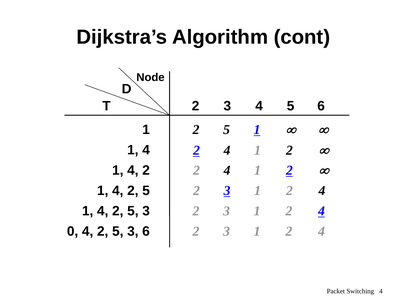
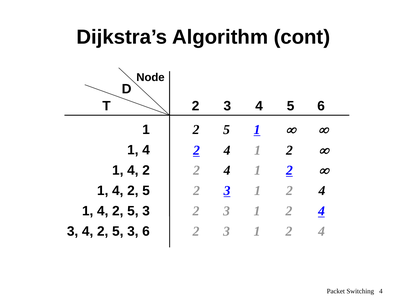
0 at (73, 232): 0 -> 3
